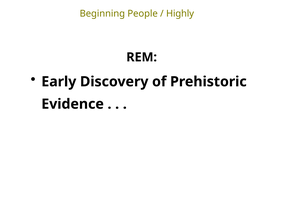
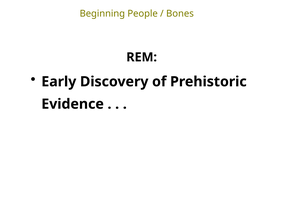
Highly at (180, 14): Highly -> Bones
